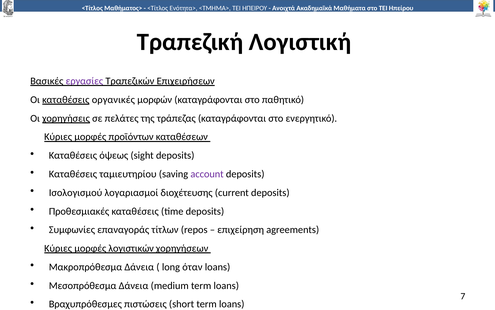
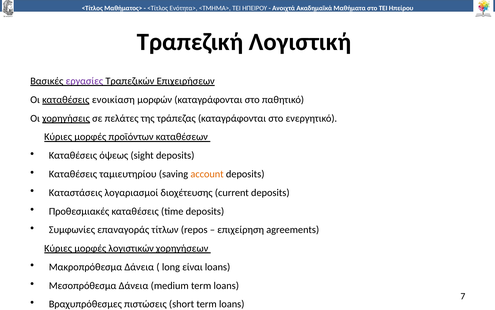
οργανικές: οργανικές -> ενοικίαση
account colour: purple -> orange
Ισολογισμού: Ισολογισμού -> Καταστάσεις
όταν: όταν -> είναι
